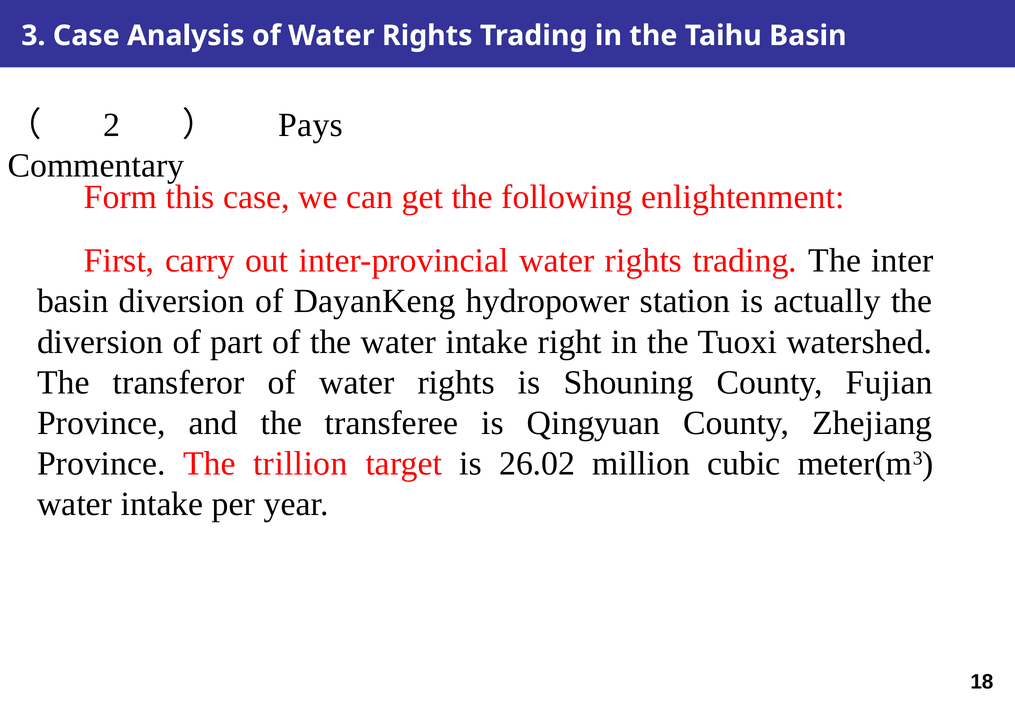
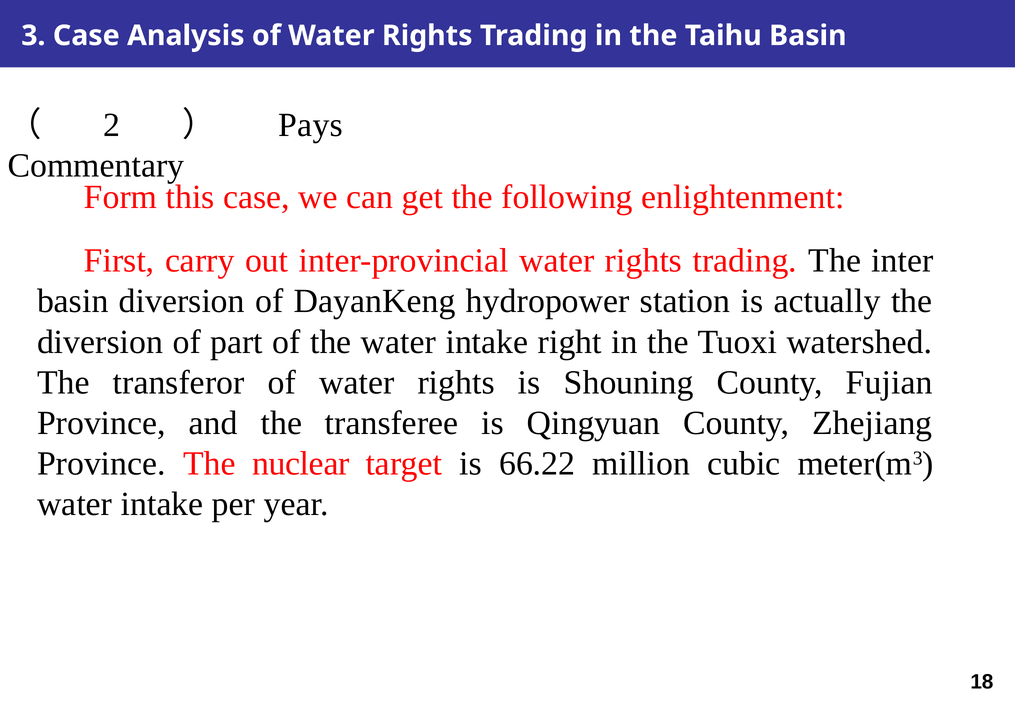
trillion: trillion -> nuclear
26.02: 26.02 -> 66.22
